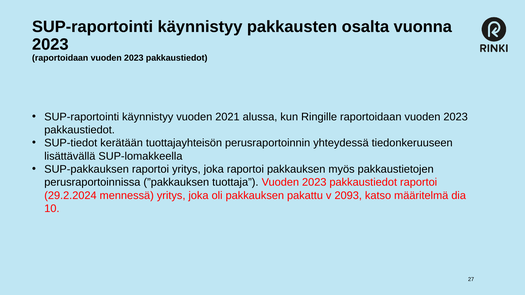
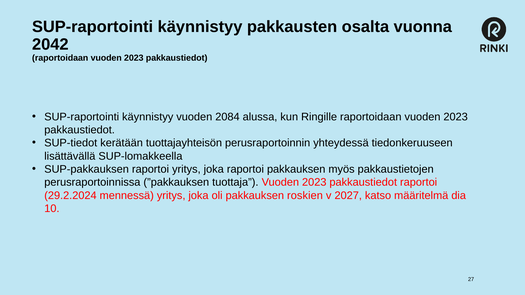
2023 at (50, 45): 2023 -> 2042
2021: 2021 -> 2084
pakattu: pakattu -> roskien
2093: 2093 -> 2027
